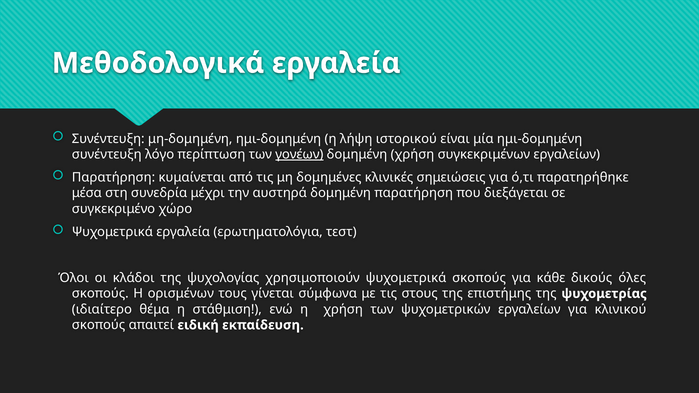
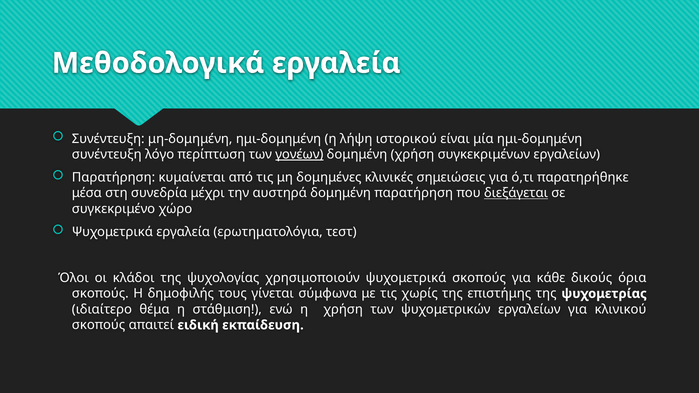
διεξάγεται underline: none -> present
όλες: όλες -> όρια
ορισμένων: ορισμένων -> δημοφιλής
στους: στους -> χωρίς
